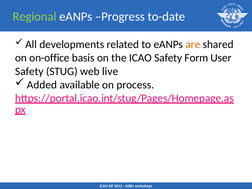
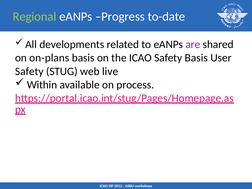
are colour: orange -> purple
on-office: on-office -> on-plans
Safety Form: Form -> Basis
Added: Added -> Within
